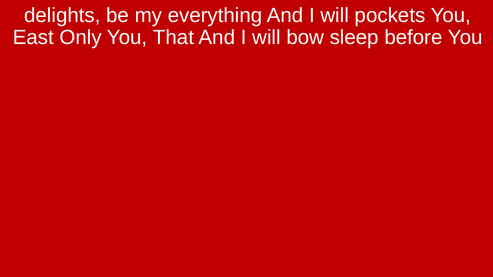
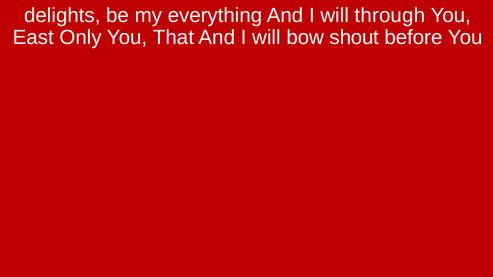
pockets: pockets -> through
sleep: sleep -> shout
